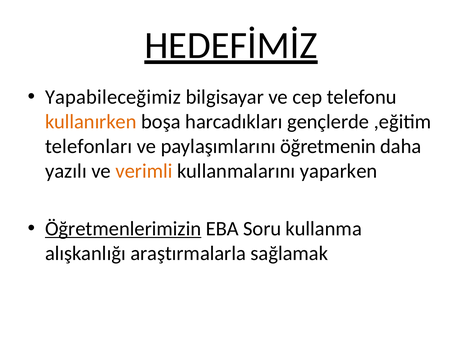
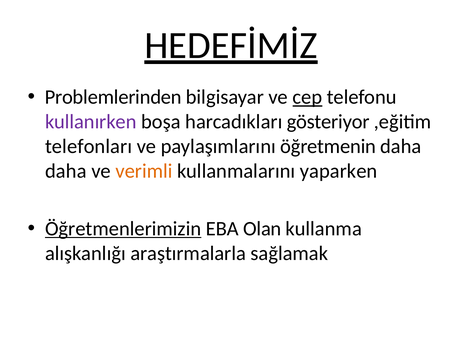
Yapabileceğimiz: Yapabileceğimiz -> Problemlerinden
cep underline: none -> present
kullanırken colour: orange -> purple
gençlerde: gençlerde -> gösteriyor
yazılı at (66, 171): yazılı -> daha
Soru: Soru -> Olan
